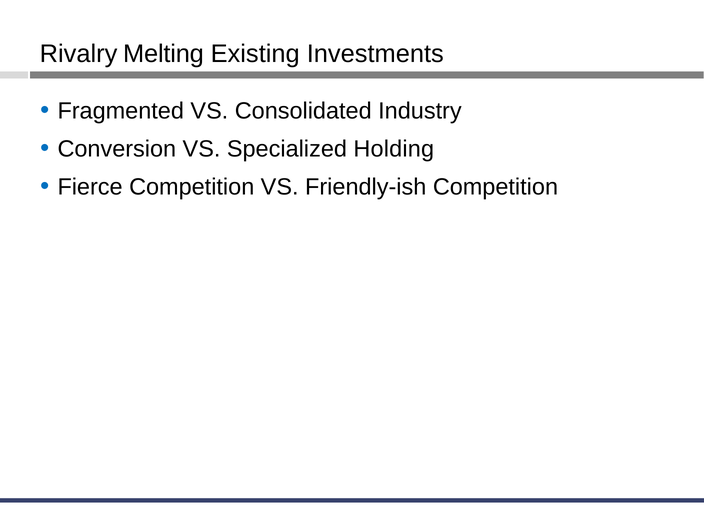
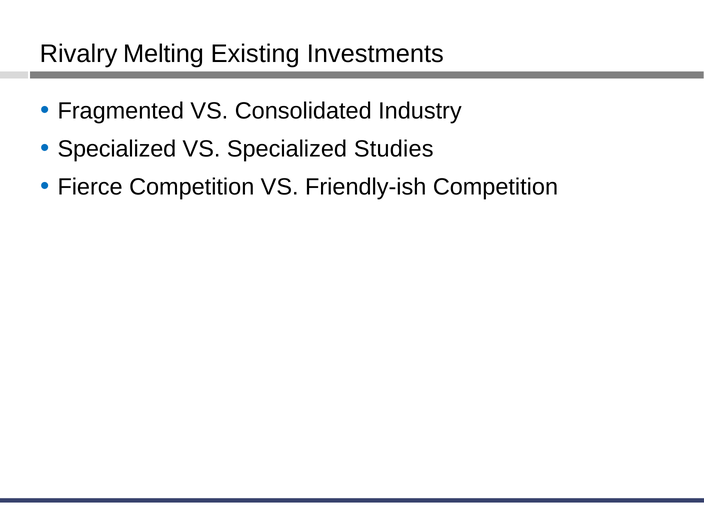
Conversion at (117, 149): Conversion -> Specialized
Holding: Holding -> Studies
